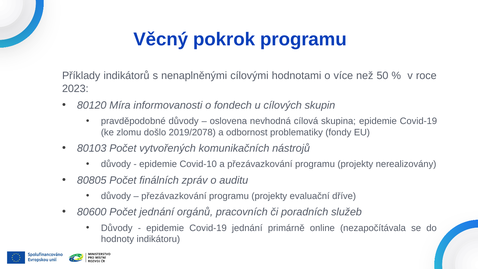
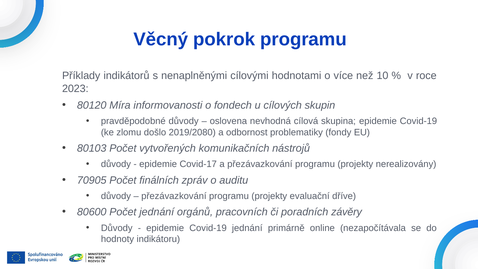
50: 50 -> 10
2019/2078: 2019/2078 -> 2019/2080
Covid-10: Covid-10 -> Covid-17
80805: 80805 -> 70905
služeb: služeb -> závěry
